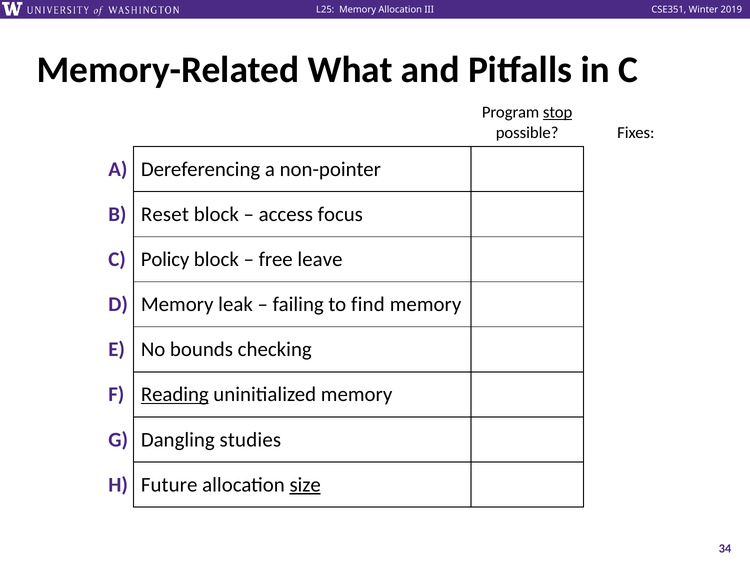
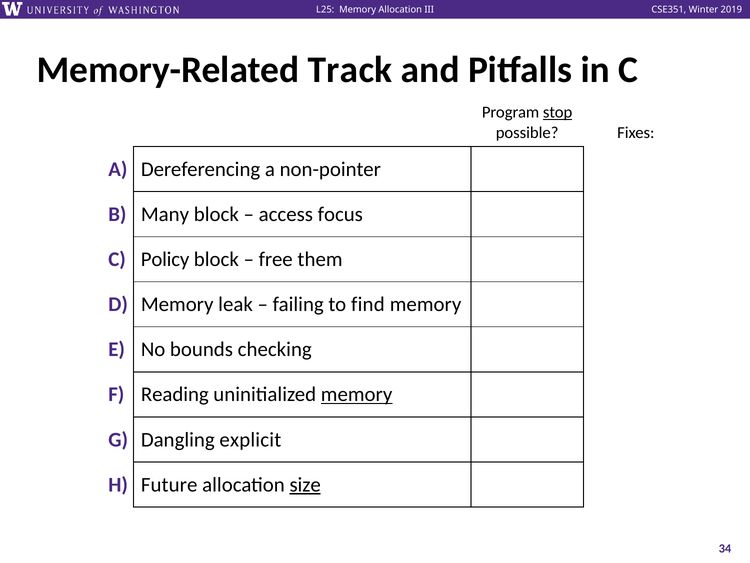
What: What -> Track
Reset: Reset -> Many
leave: leave -> them
Reading underline: present -> none
memory at (357, 394) underline: none -> present
studies: studies -> explicit
